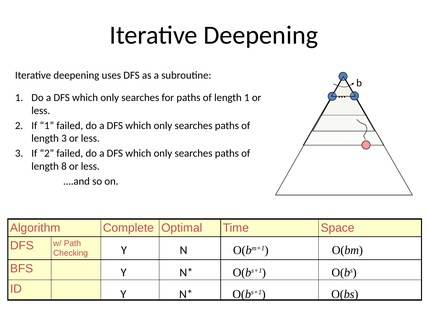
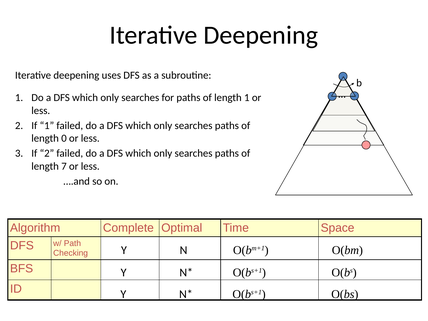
length 3: 3 -> 0
8: 8 -> 7
